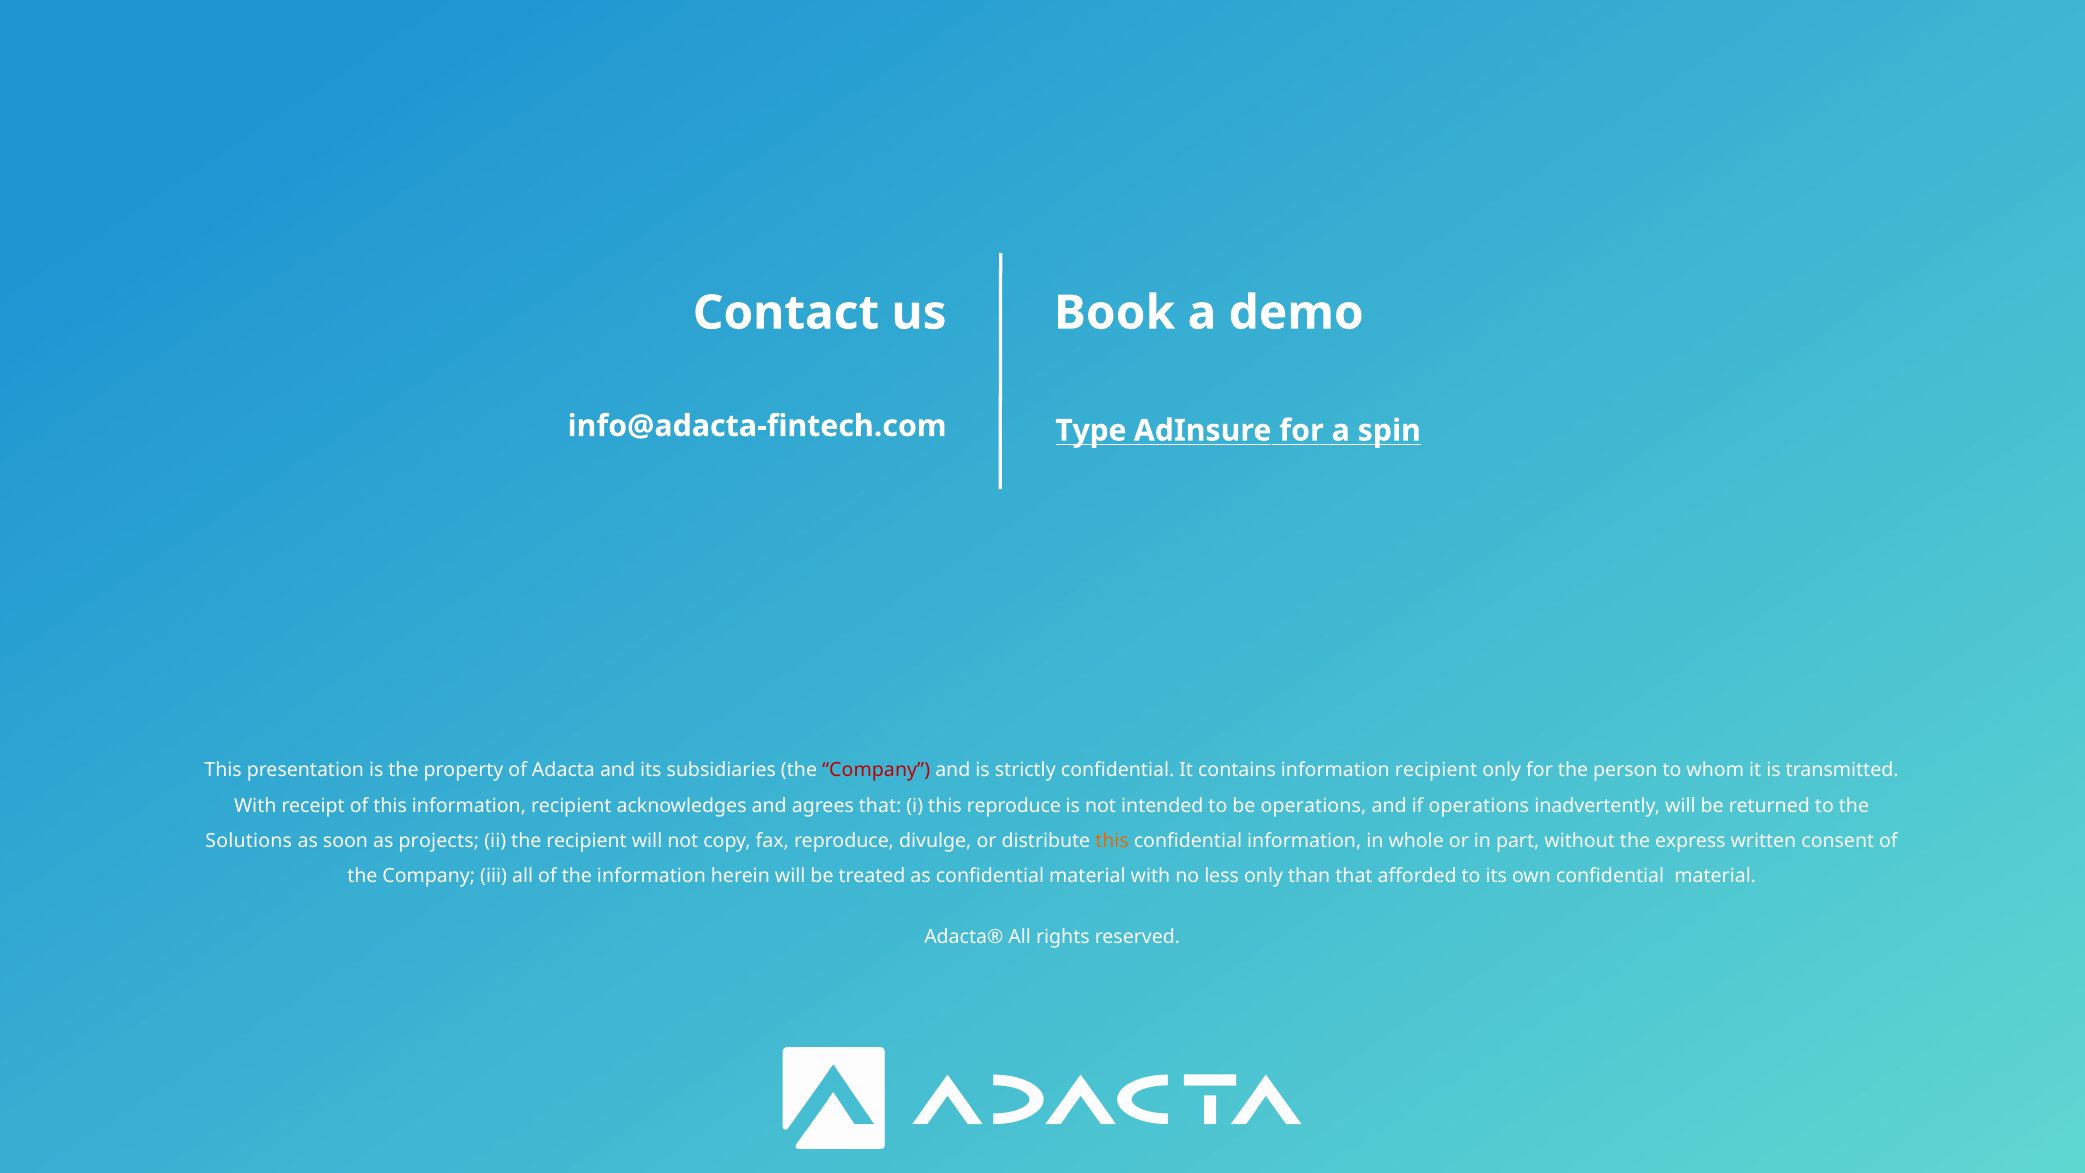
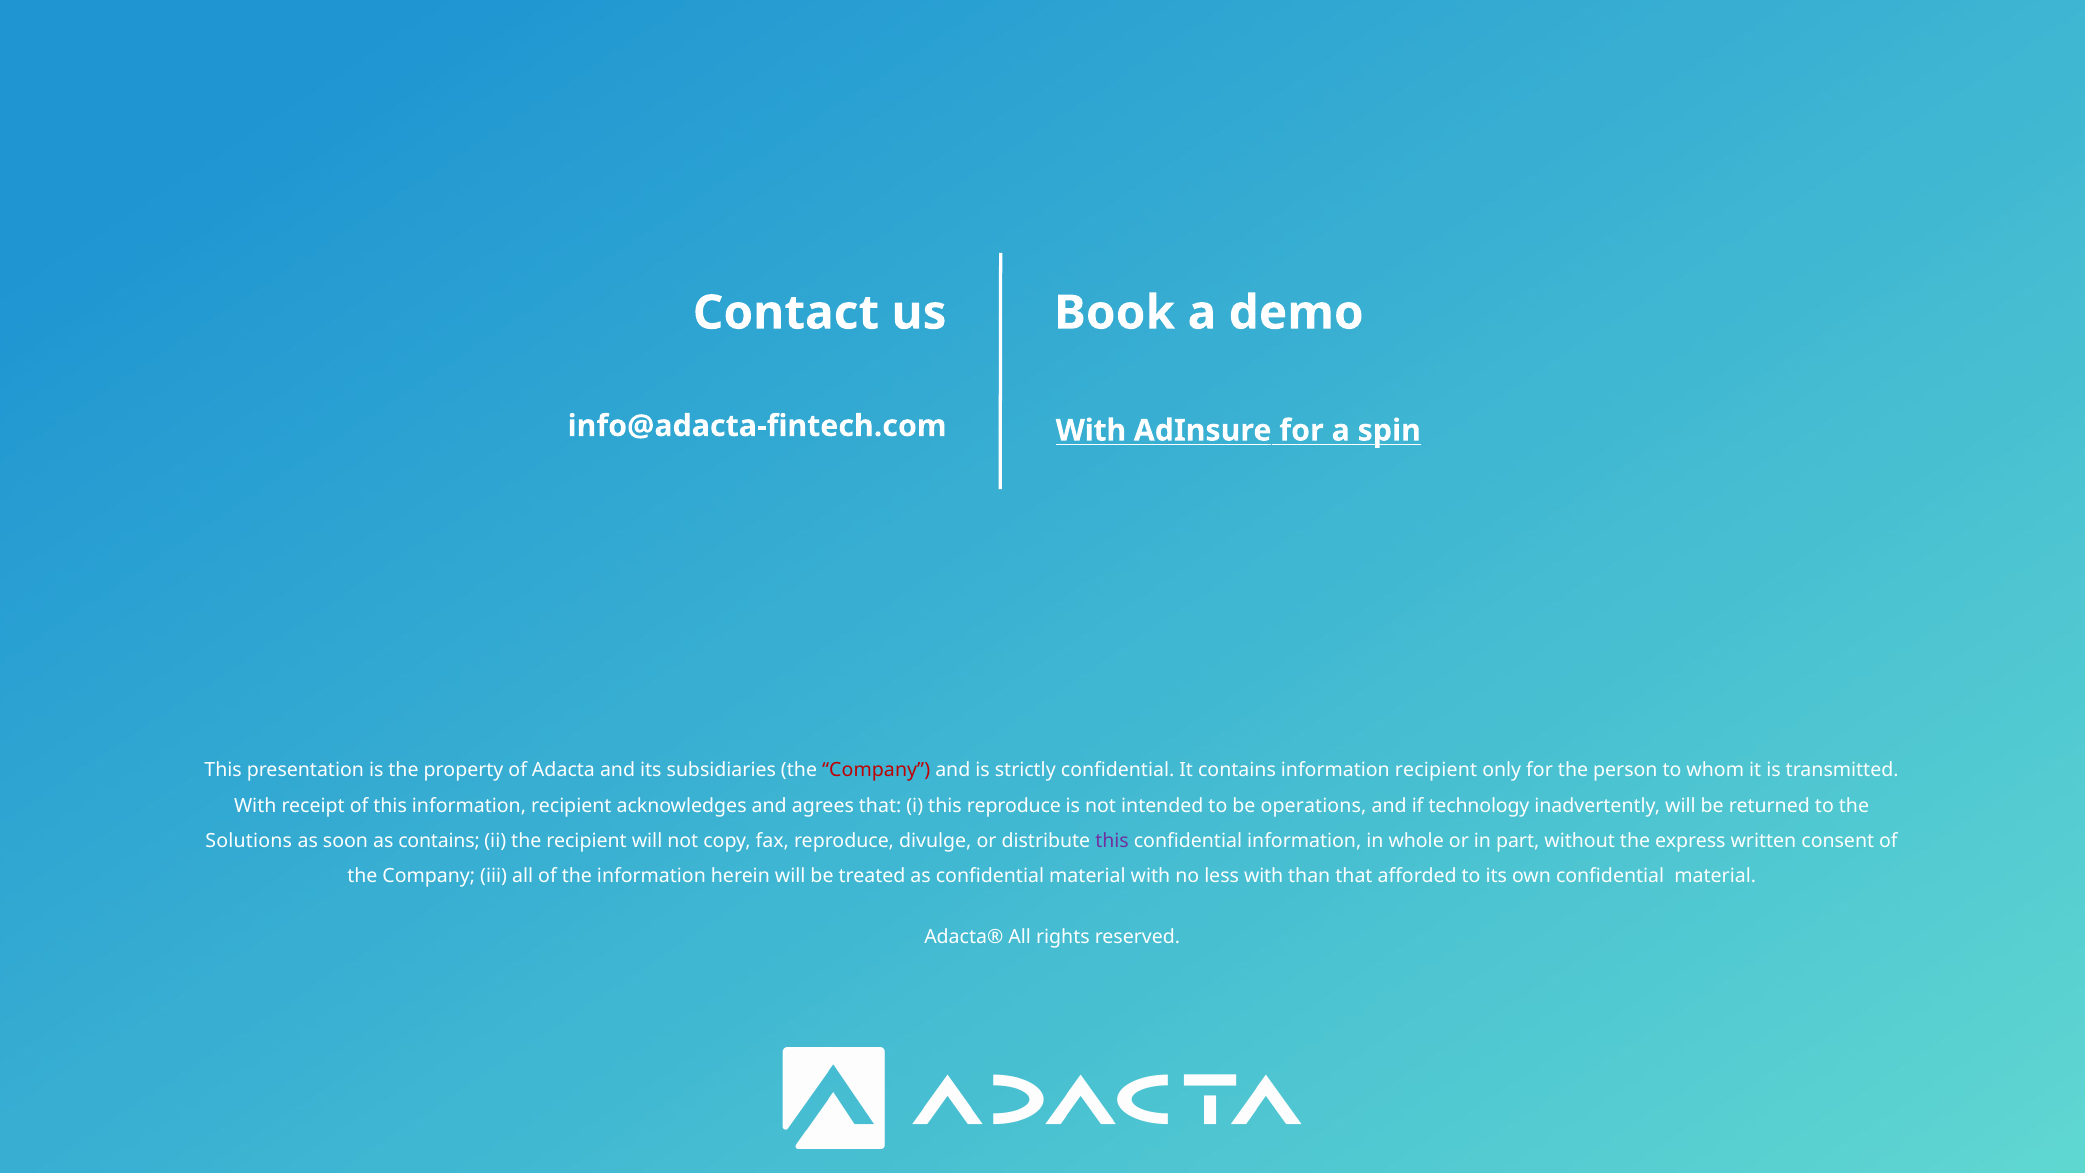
Type at (1091, 431): Type -> With
if operations: operations -> technology
as projects: projects -> contains
this at (1112, 841) colour: orange -> purple
less only: only -> with
